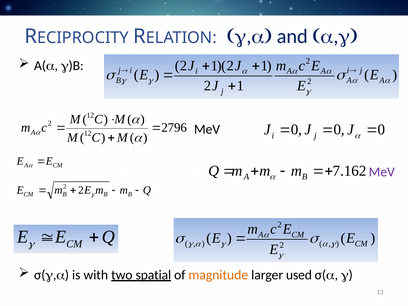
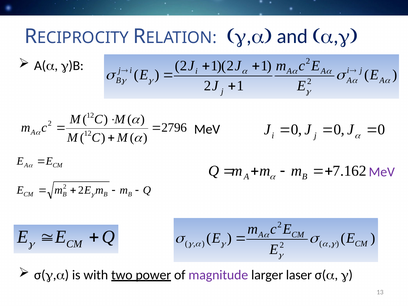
spatial: spatial -> power
magnitude colour: orange -> purple
used: used -> laser
